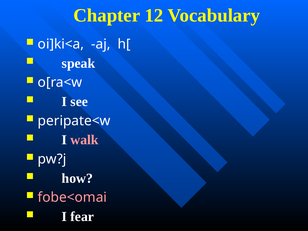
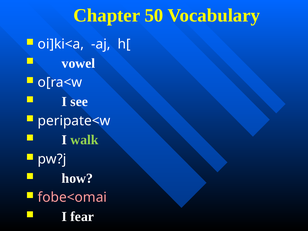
12: 12 -> 50
speak: speak -> vowel
walk colour: pink -> light green
